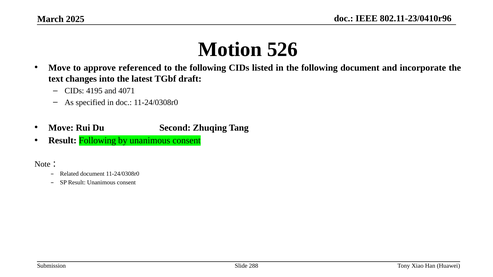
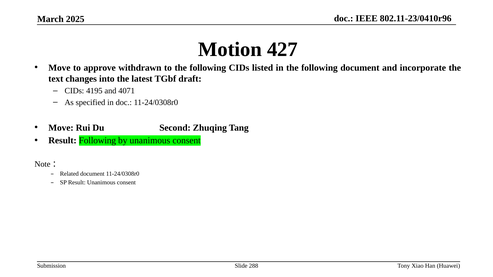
526: 526 -> 427
referenced: referenced -> withdrawn
